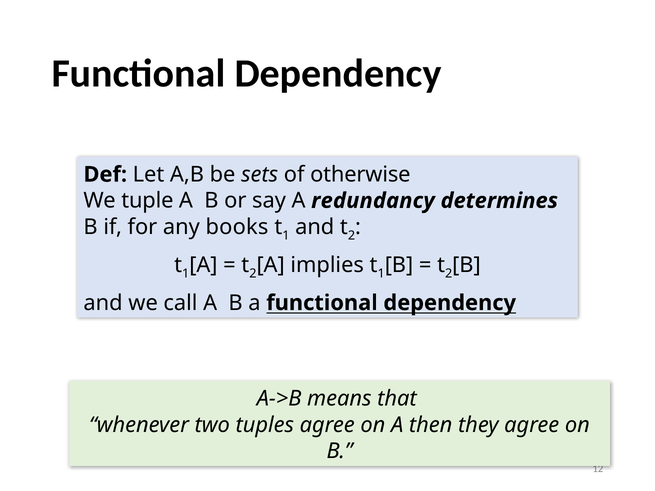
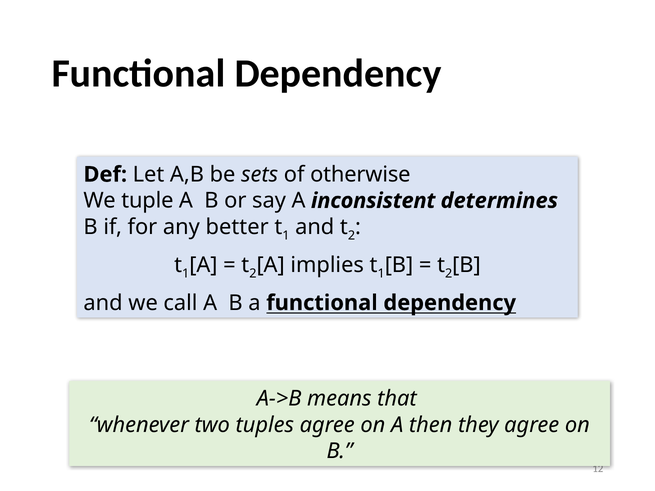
redundancy: redundancy -> inconsistent
books: books -> better
